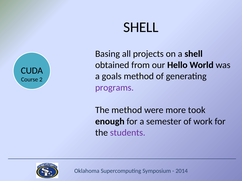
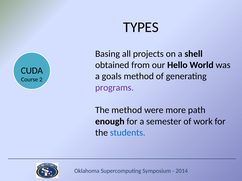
SHELL at (141, 27): SHELL -> TYPES
took: took -> path
students colour: purple -> blue
